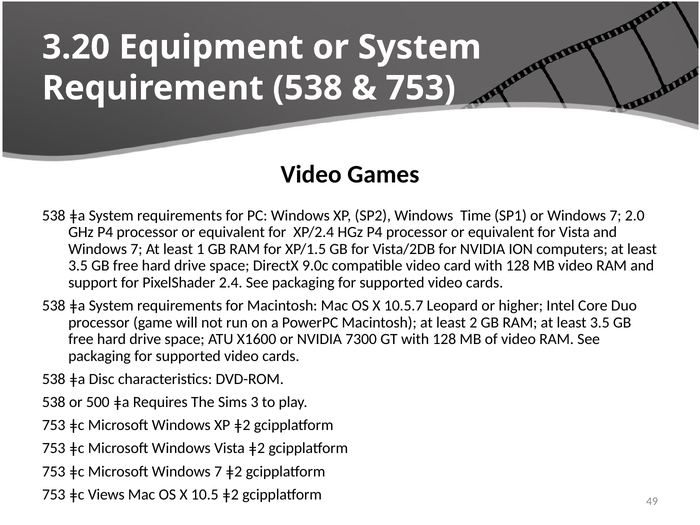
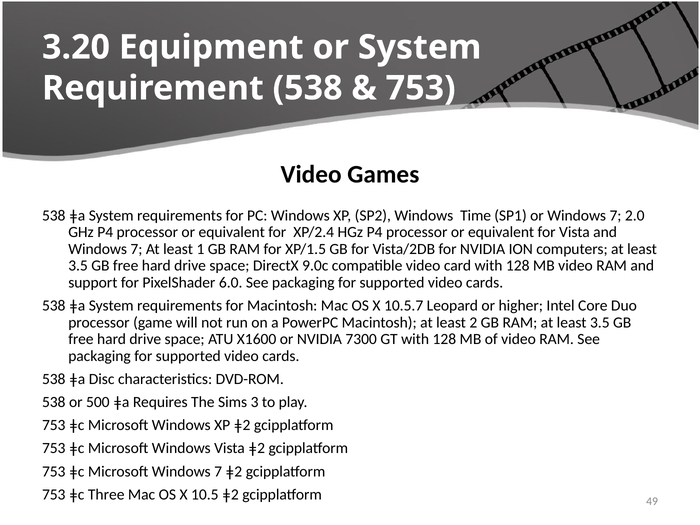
2.4: 2.4 -> 6.0
Views: Views -> Three
